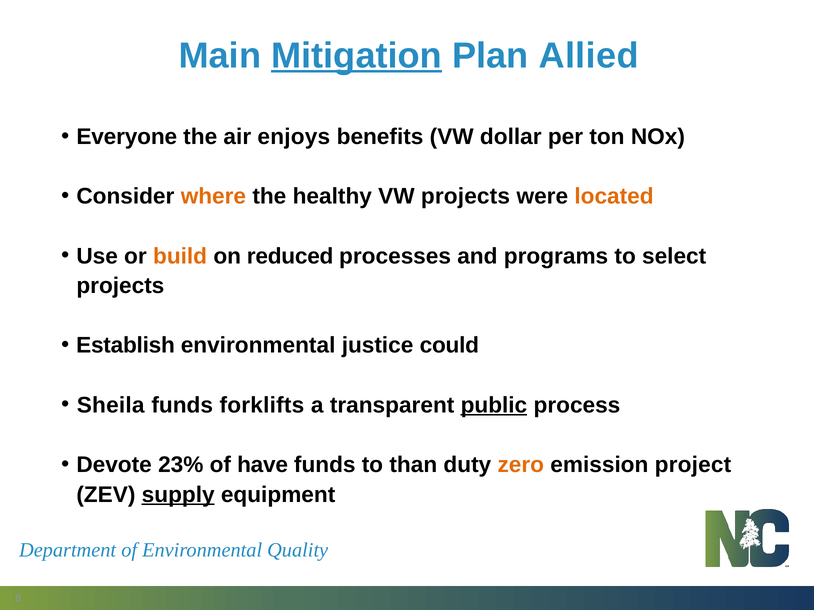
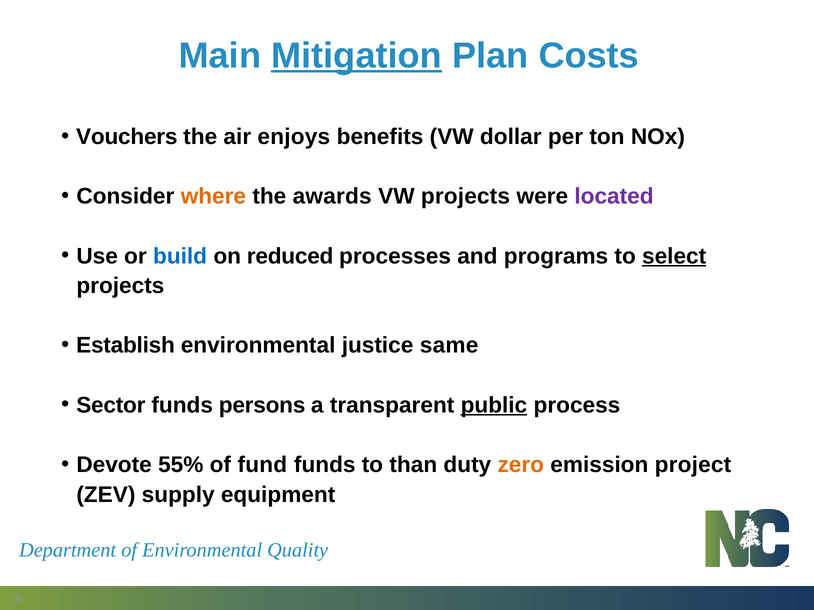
Allied: Allied -> Costs
Everyone: Everyone -> Vouchers
healthy: healthy -> awards
located colour: orange -> purple
build colour: orange -> blue
select underline: none -> present
could: could -> same
Sheila: Sheila -> Sector
forklifts: forklifts -> persons
23%: 23% -> 55%
have: have -> fund
supply underline: present -> none
